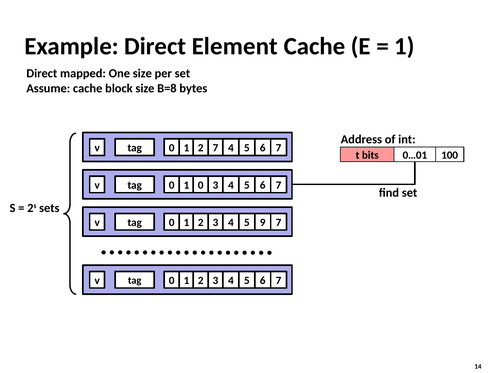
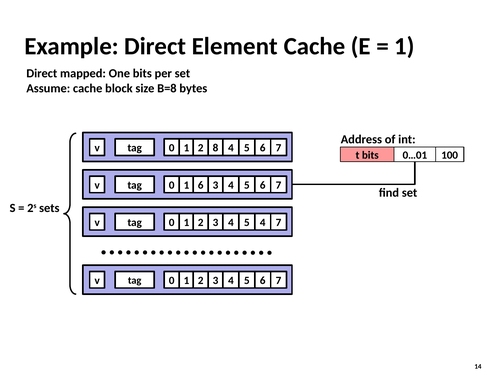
One size: size -> bits
v 7: 7 -> 8
1 0: 0 -> 6
3 9: 9 -> 4
